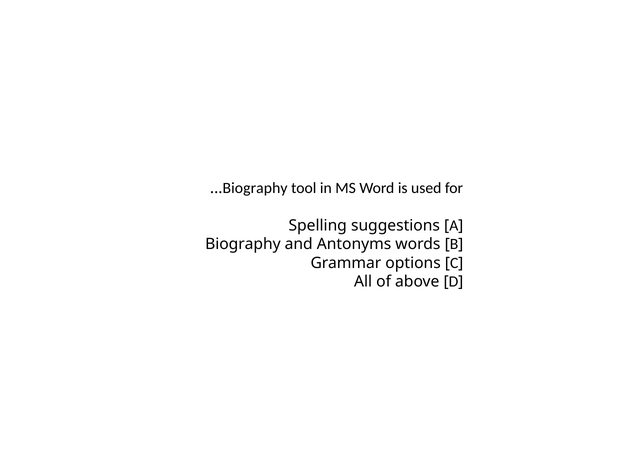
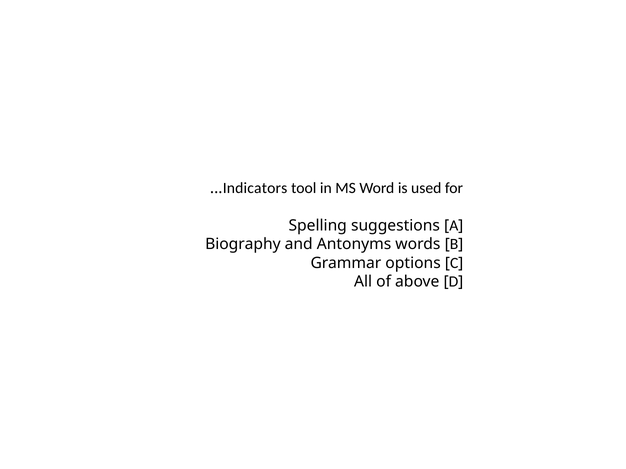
Biography at (255, 188): Biography -> Indicators
